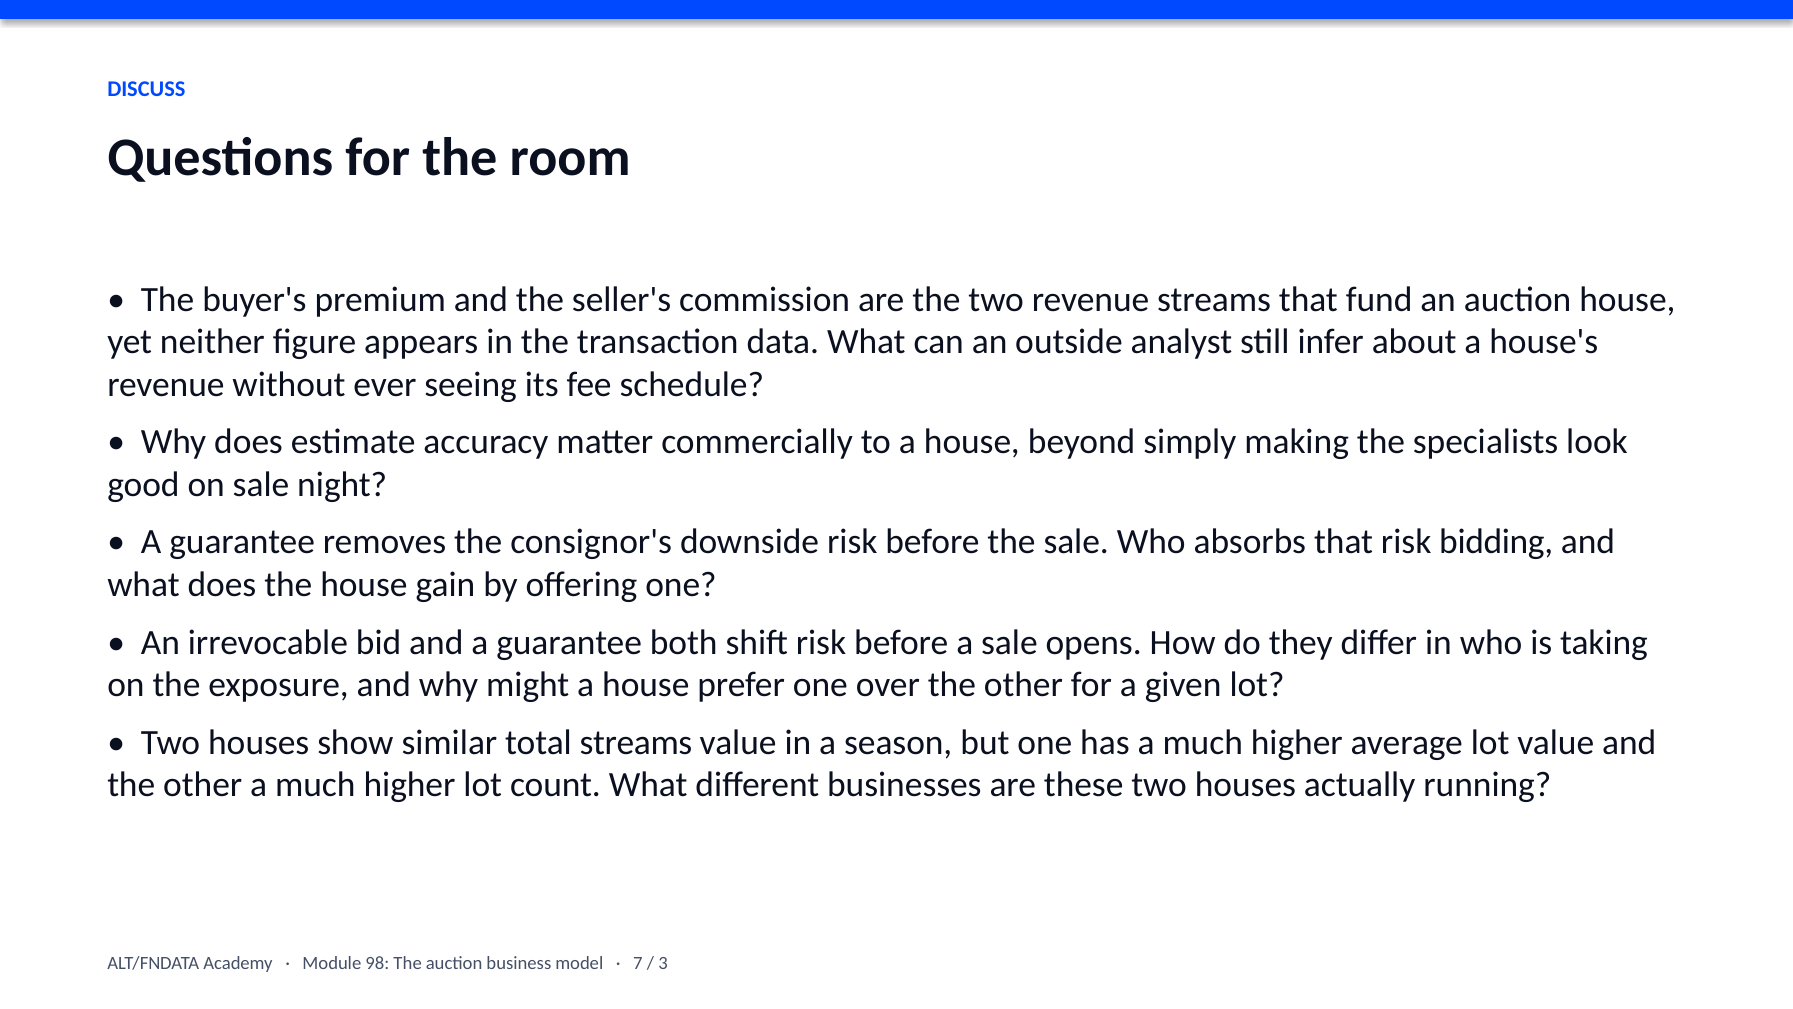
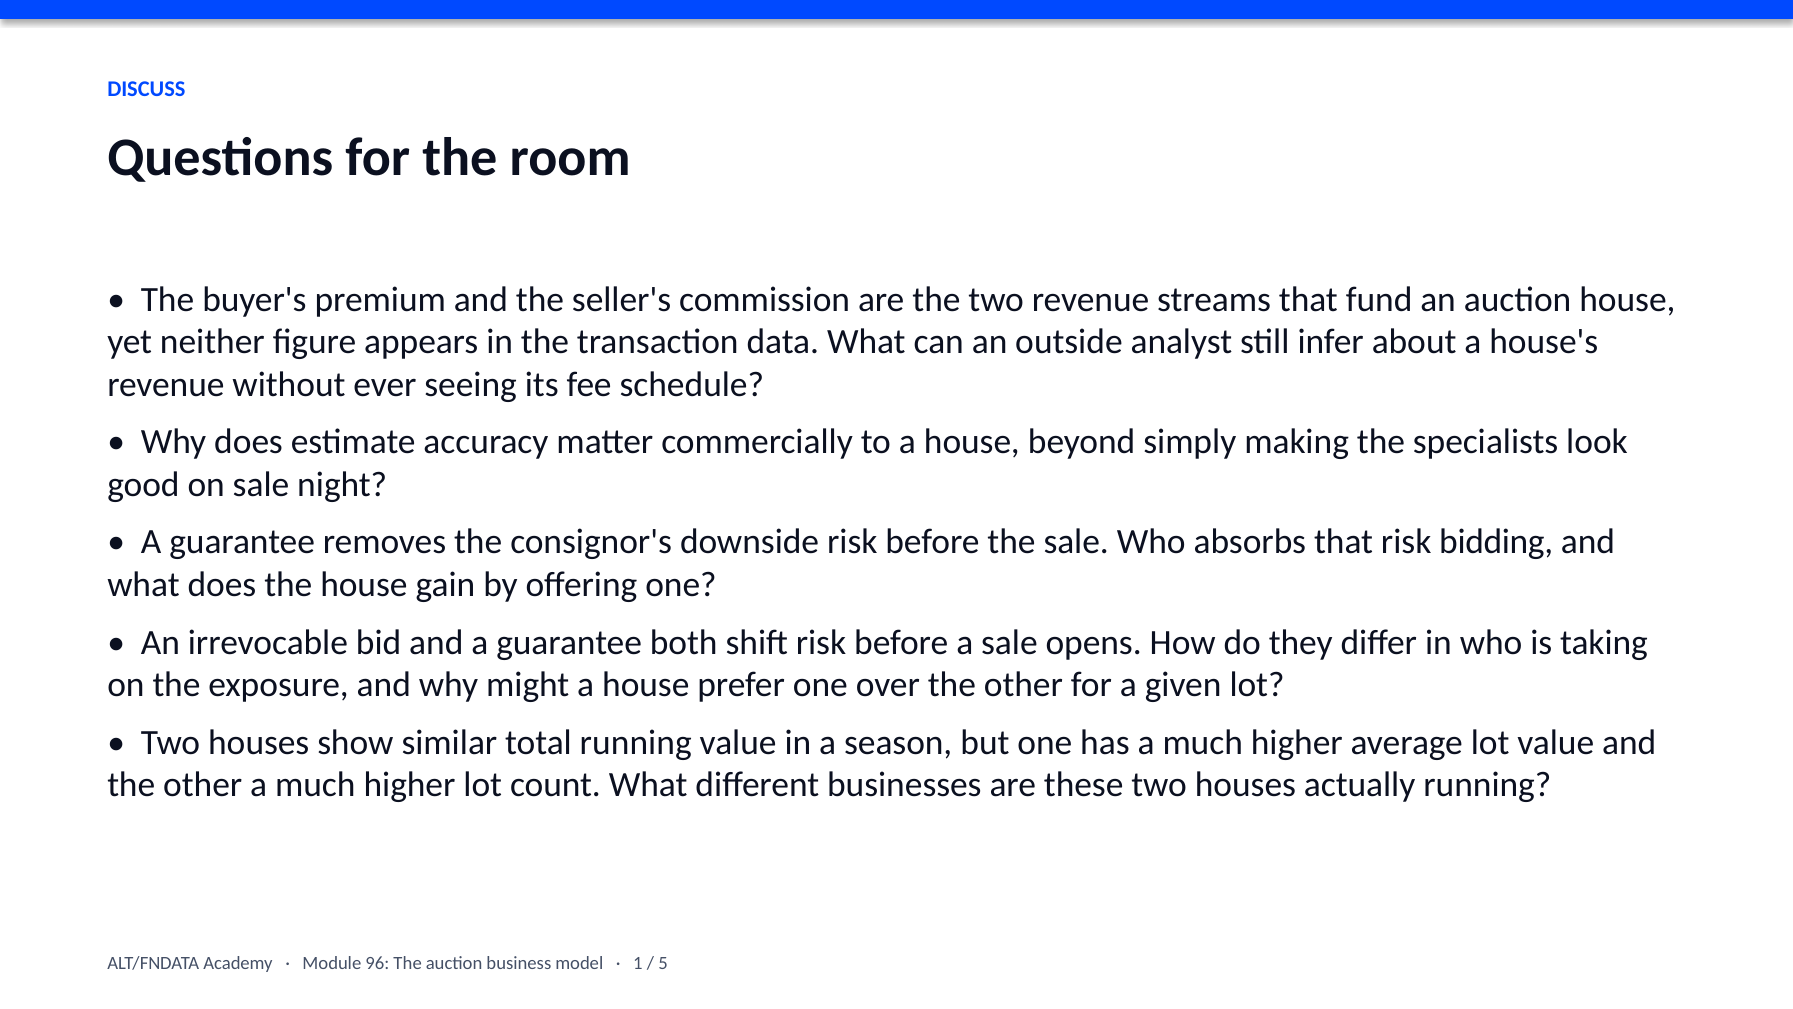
total streams: streams -> running
98: 98 -> 96
7: 7 -> 1
3: 3 -> 5
